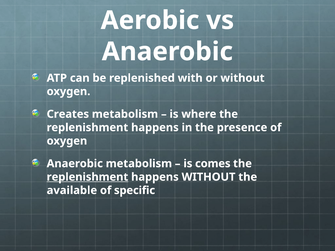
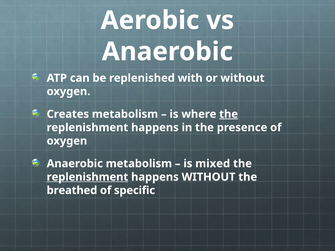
the at (229, 114) underline: none -> present
comes: comes -> mixed
available: available -> breathed
